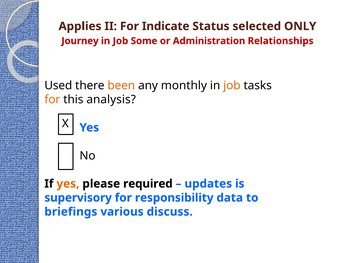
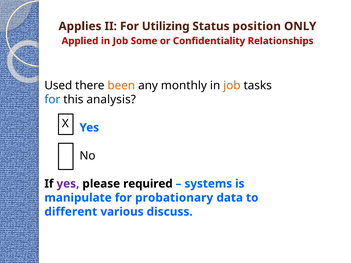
Indicate: Indicate -> Utilizing
selected: selected -> position
Journey: Journey -> Applied
Administration: Administration -> Confidentiality
for at (52, 100) colour: orange -> blue
yes at (68, 184) colour: orange -> purple
updates: updates -> systems
supervisory: supervisory -> manipulate
responsibility: responsibility -> probationary
briefings: briefings -> different
